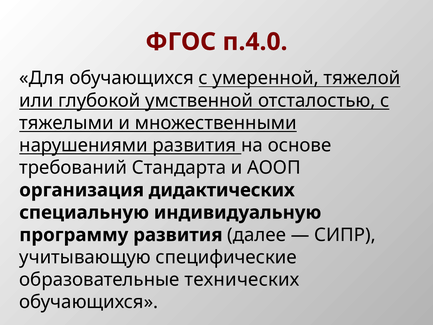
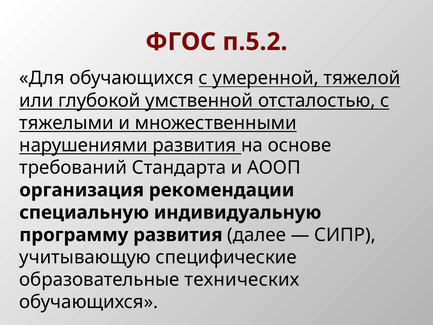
п.4.0: п.4.0 -> п.5.2
дидактических: дидактических -> рекомендации
